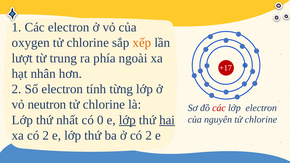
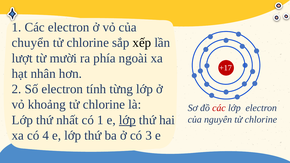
oxygen: oxygen -> chuyển
xếp colour: orange -> black
trung: trung -> mười
neutron: neutron -> khoảng
có 0: 0 -> 1
hai underline: present -> none
xa có 2: 2 -> 4
ở có 2: 2 -> 3
